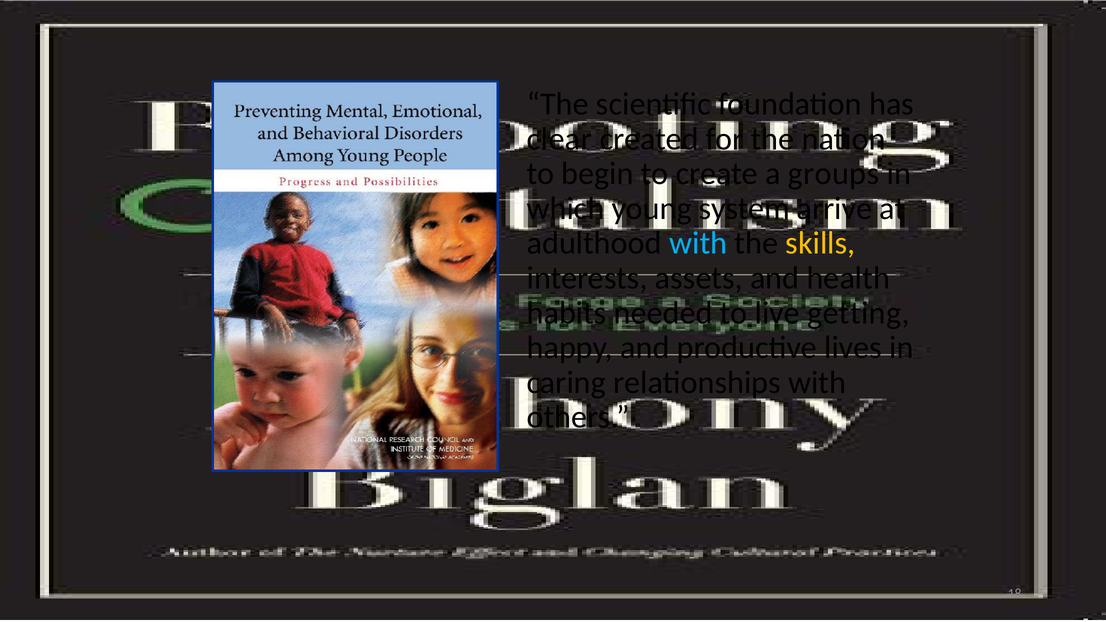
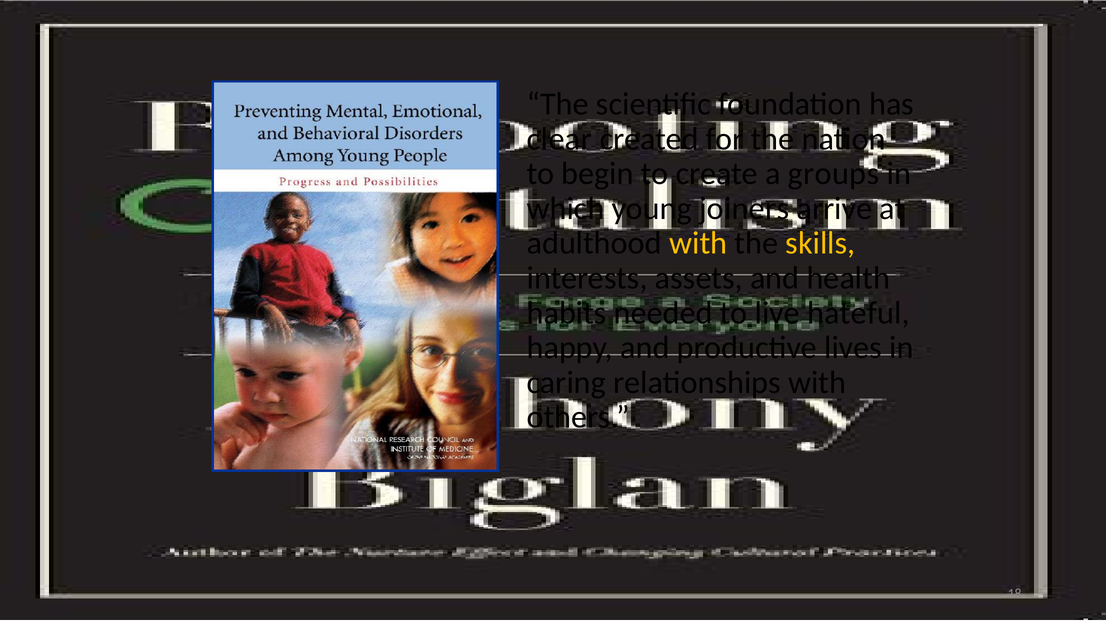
system: system -> joiners
with at (698, 243) colour: light blue -> yellow
getting: getting -> hateful
